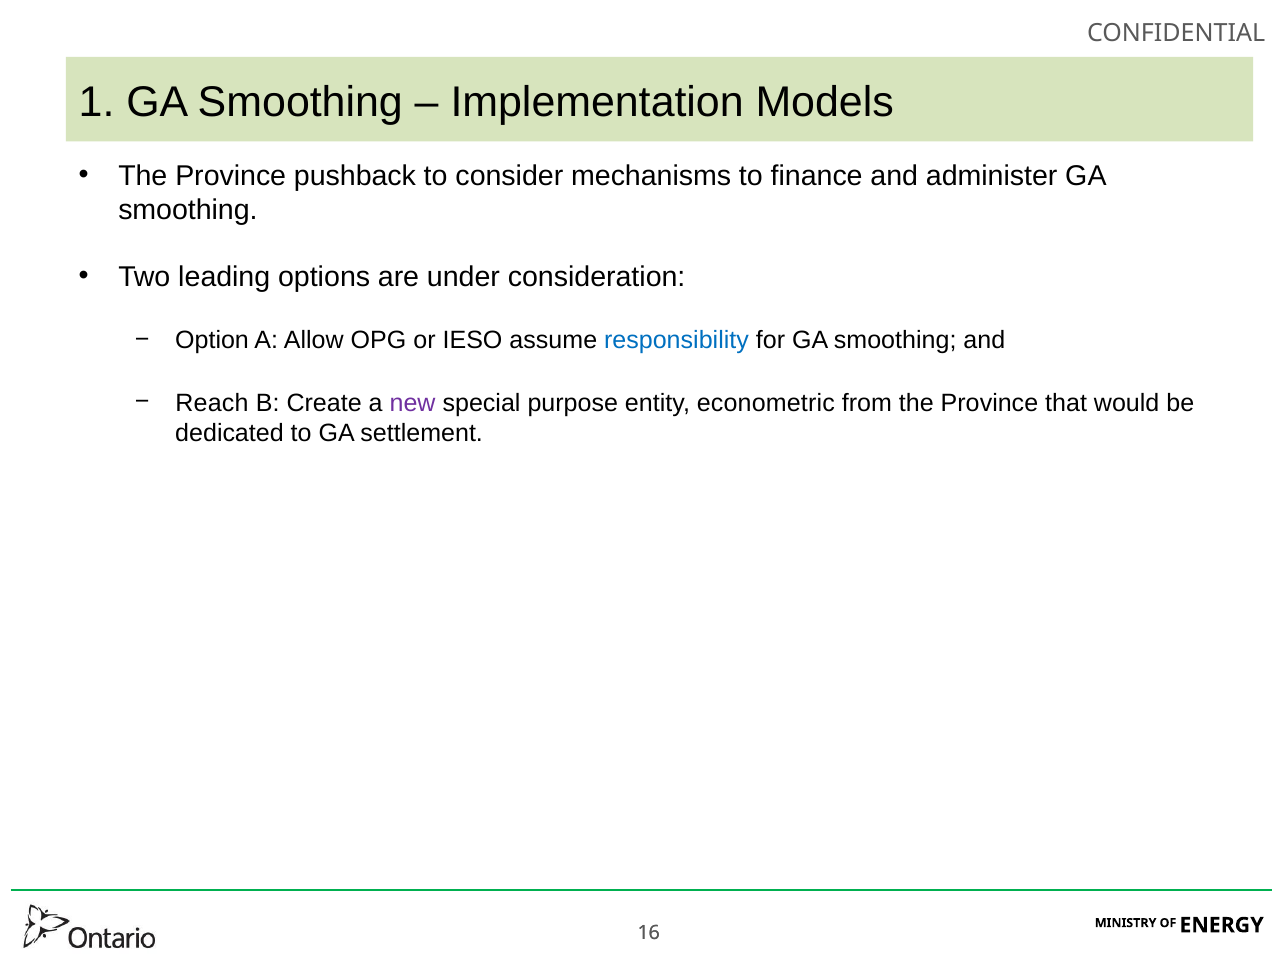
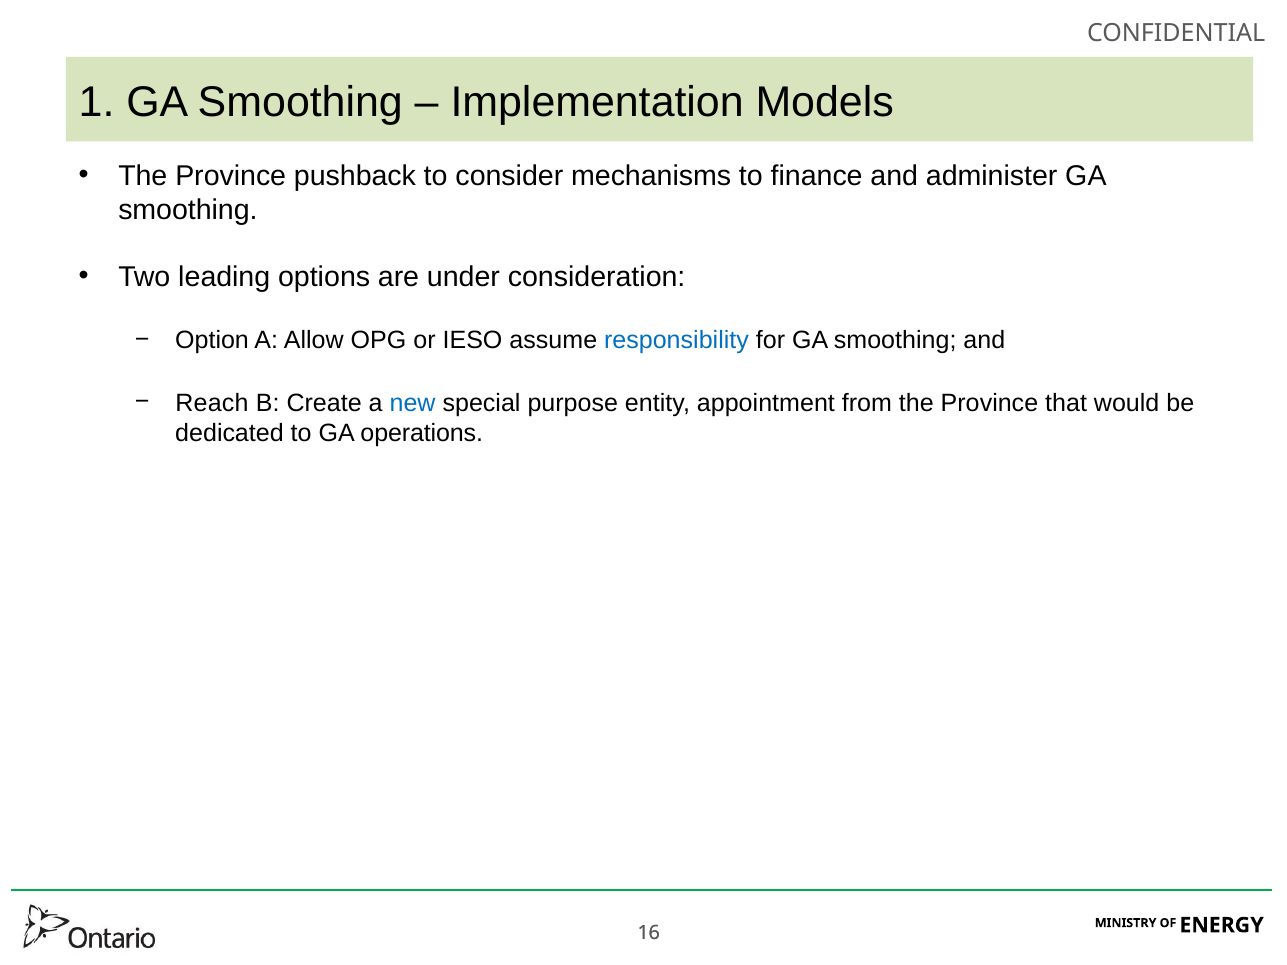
new colour: purple -> blue
econometric: econometric -> appointment
settlement: settlement -> operations
